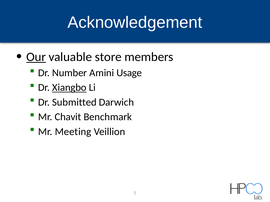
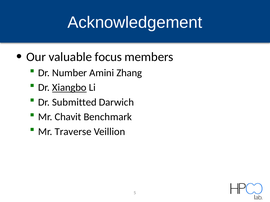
Our underline: present -> none
store: store -> focus
Usage: Usage -> Zhang
Meeting: Meeting -> Traverse
